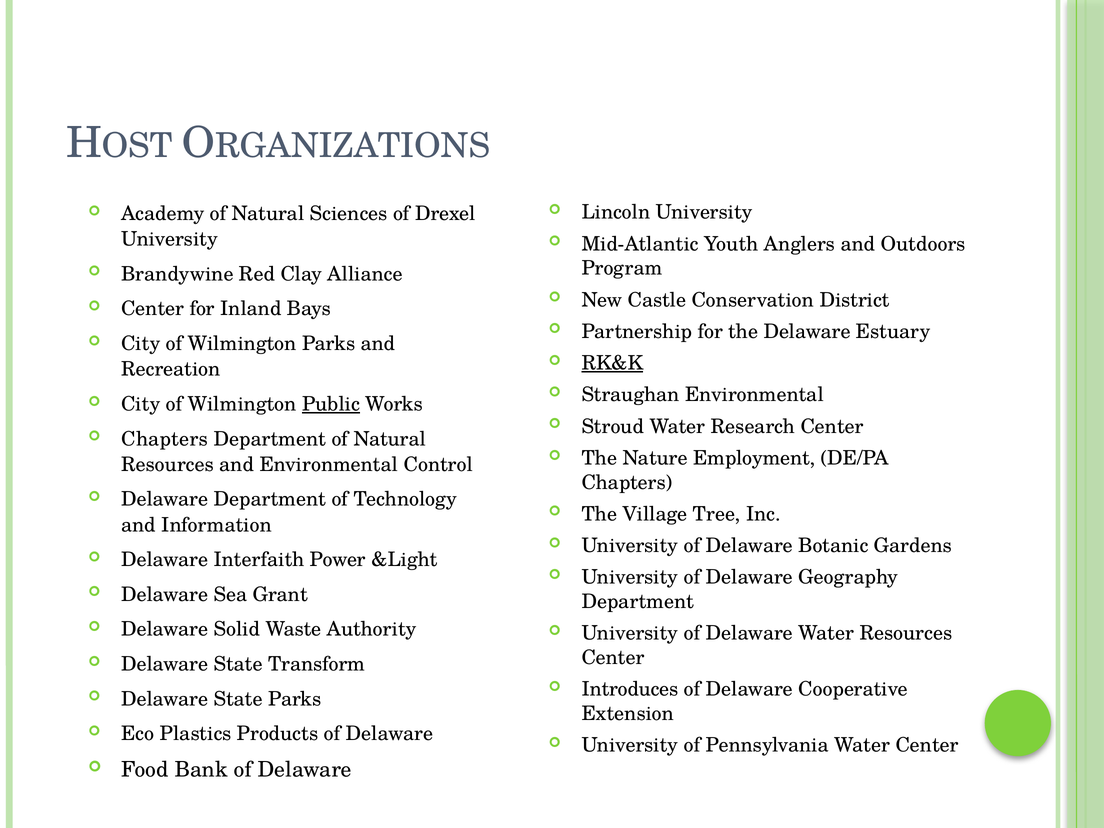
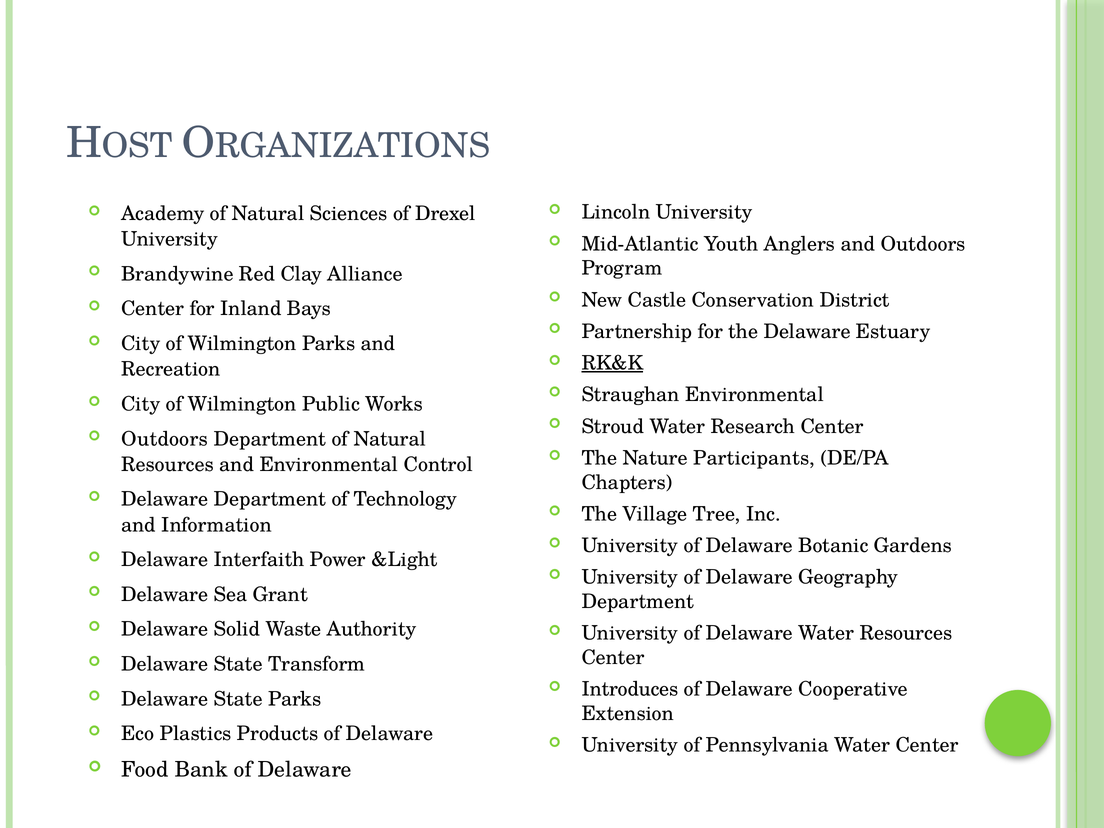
Public underline: present -> none
Chapters at (165, 439): Chapters -> Outdoors
Employment: Employment -> Participants
